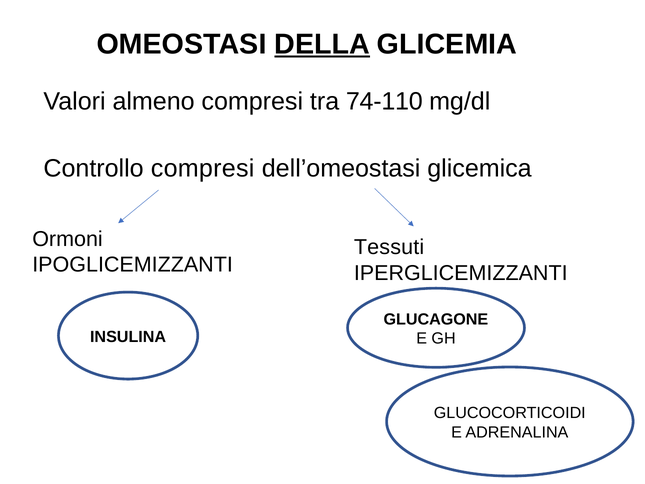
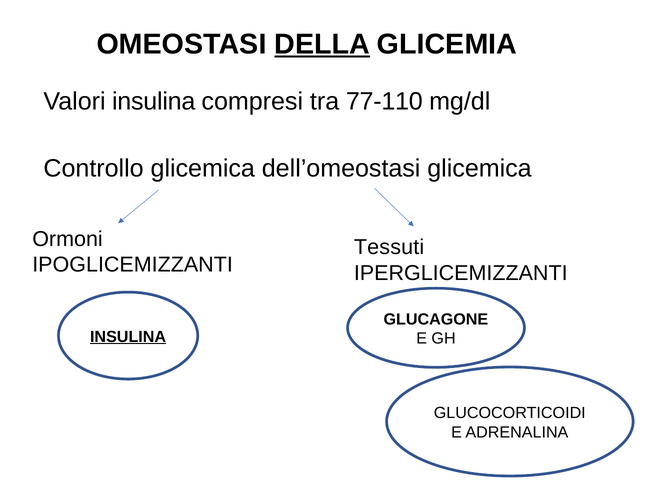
Valori almeno: almeno -> insulina
74-110: 74-110 -> 77-110
Controllo compresi: compresi -> glicemica
INSULINA at (128, 337) underline: none -> present
